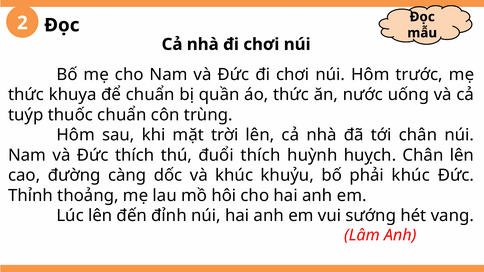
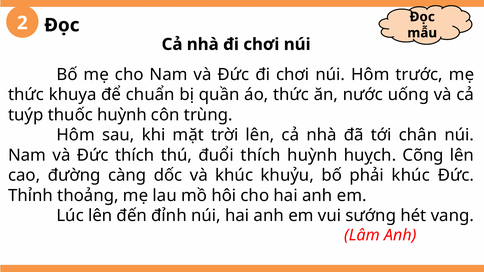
thuốc chuẩn: chuẩn -> huỳnh
huỵch Chân: Chân -> Cõng
